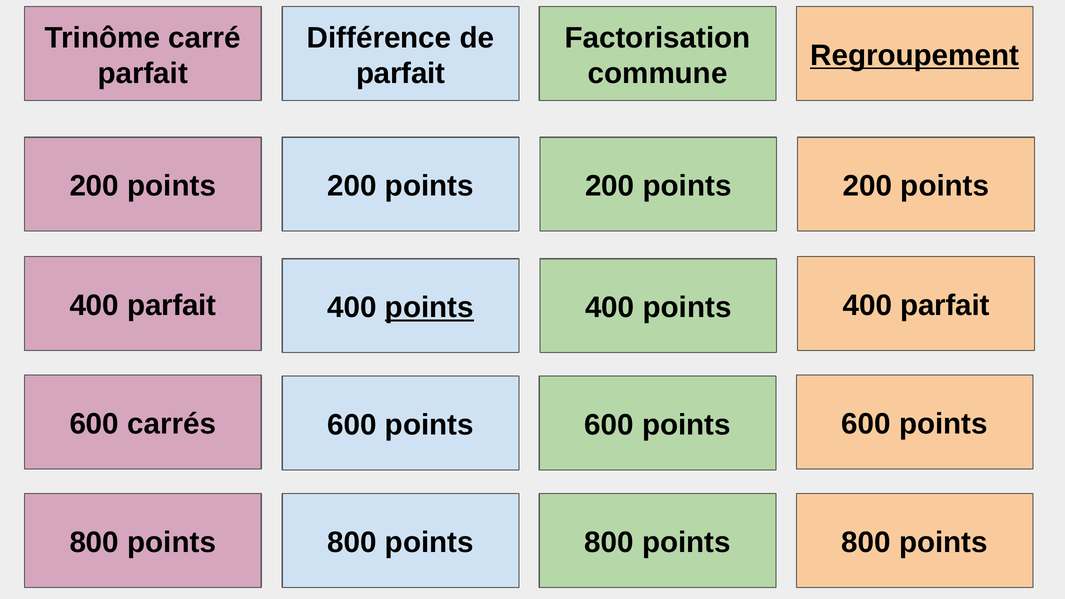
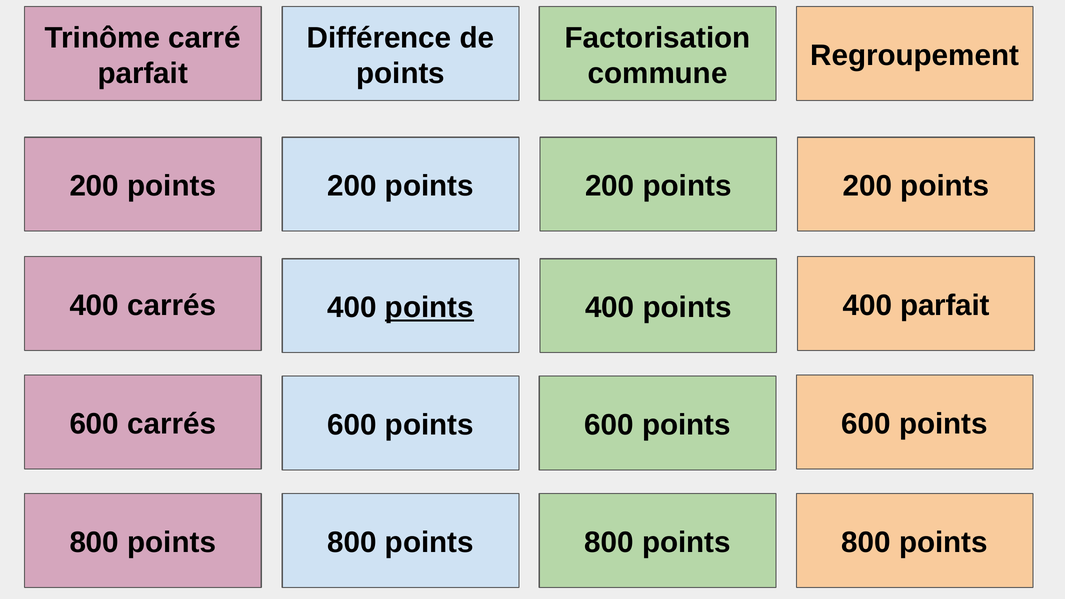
Regroupement underline: present -> none
parfait at (401, 73): parfait -> points
parfait at (172, 306): parfait -> carrés
